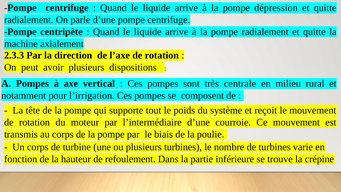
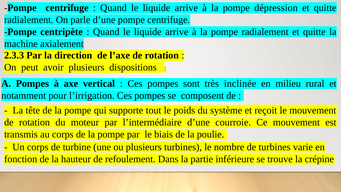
centrale: centrale -> inclinée
